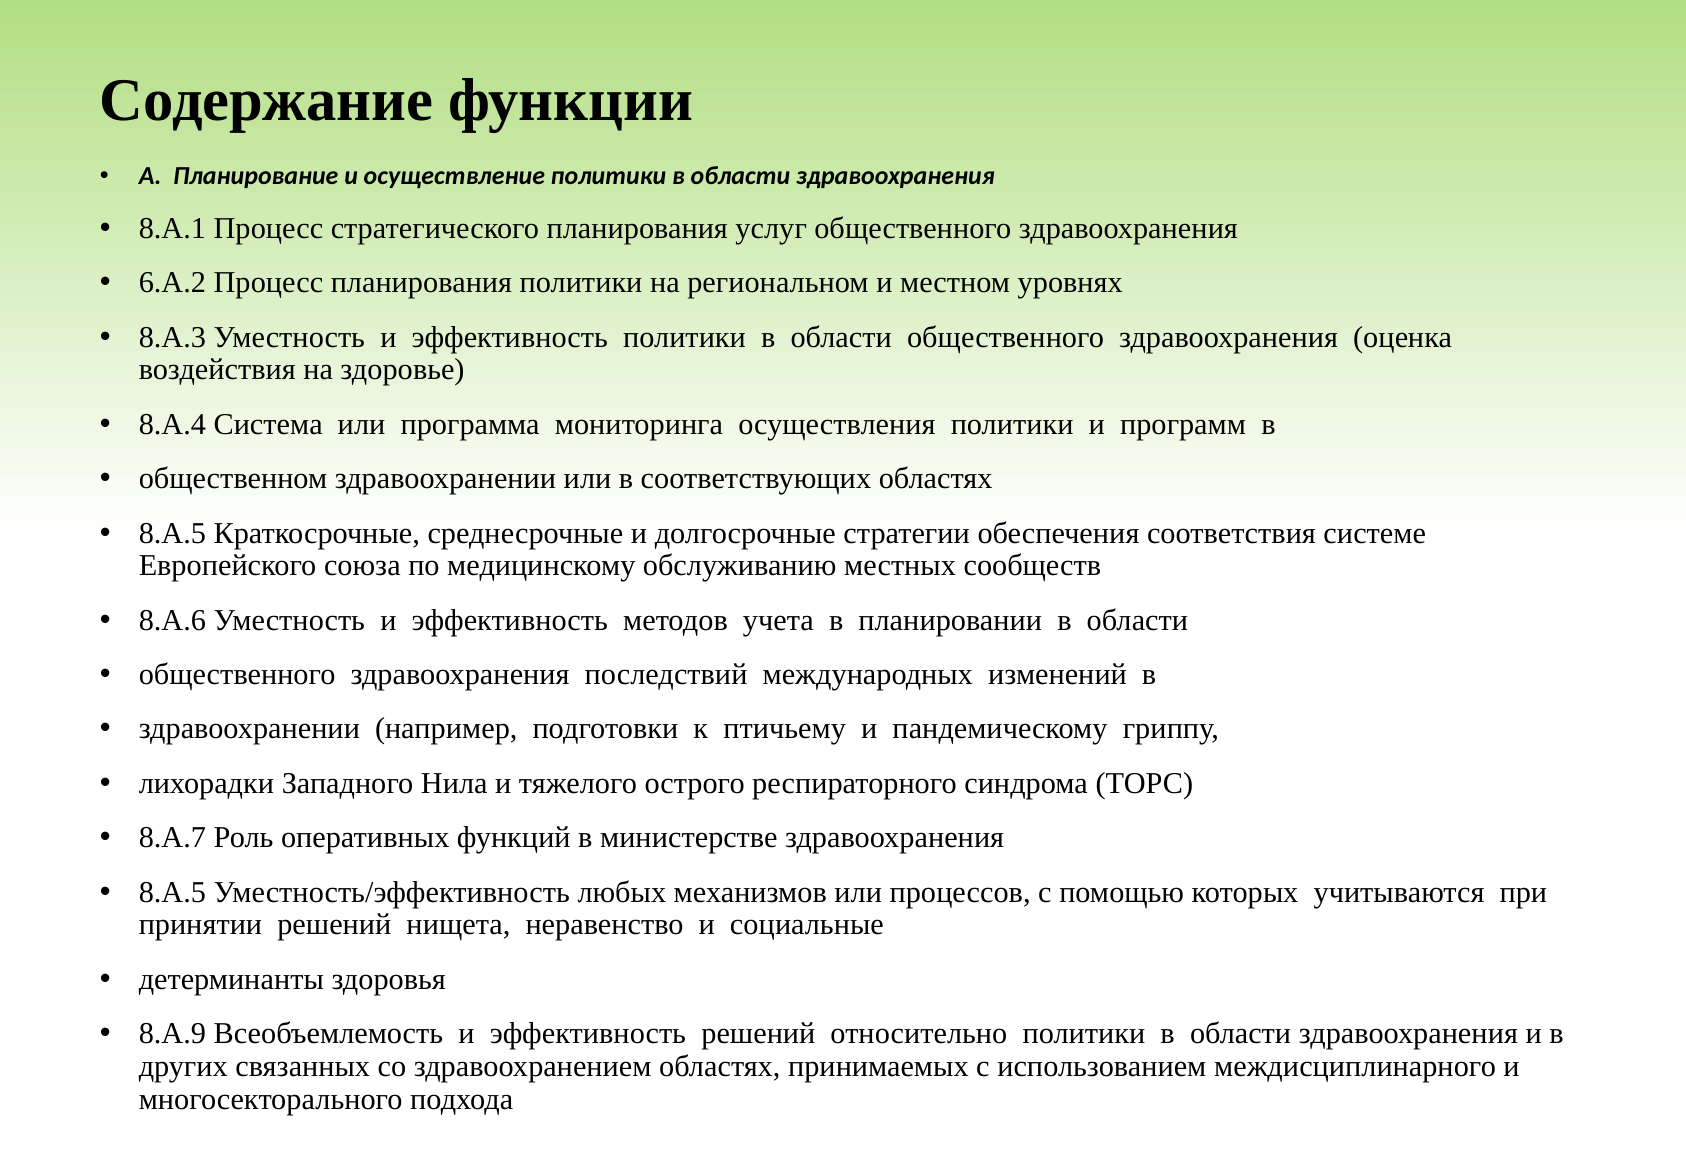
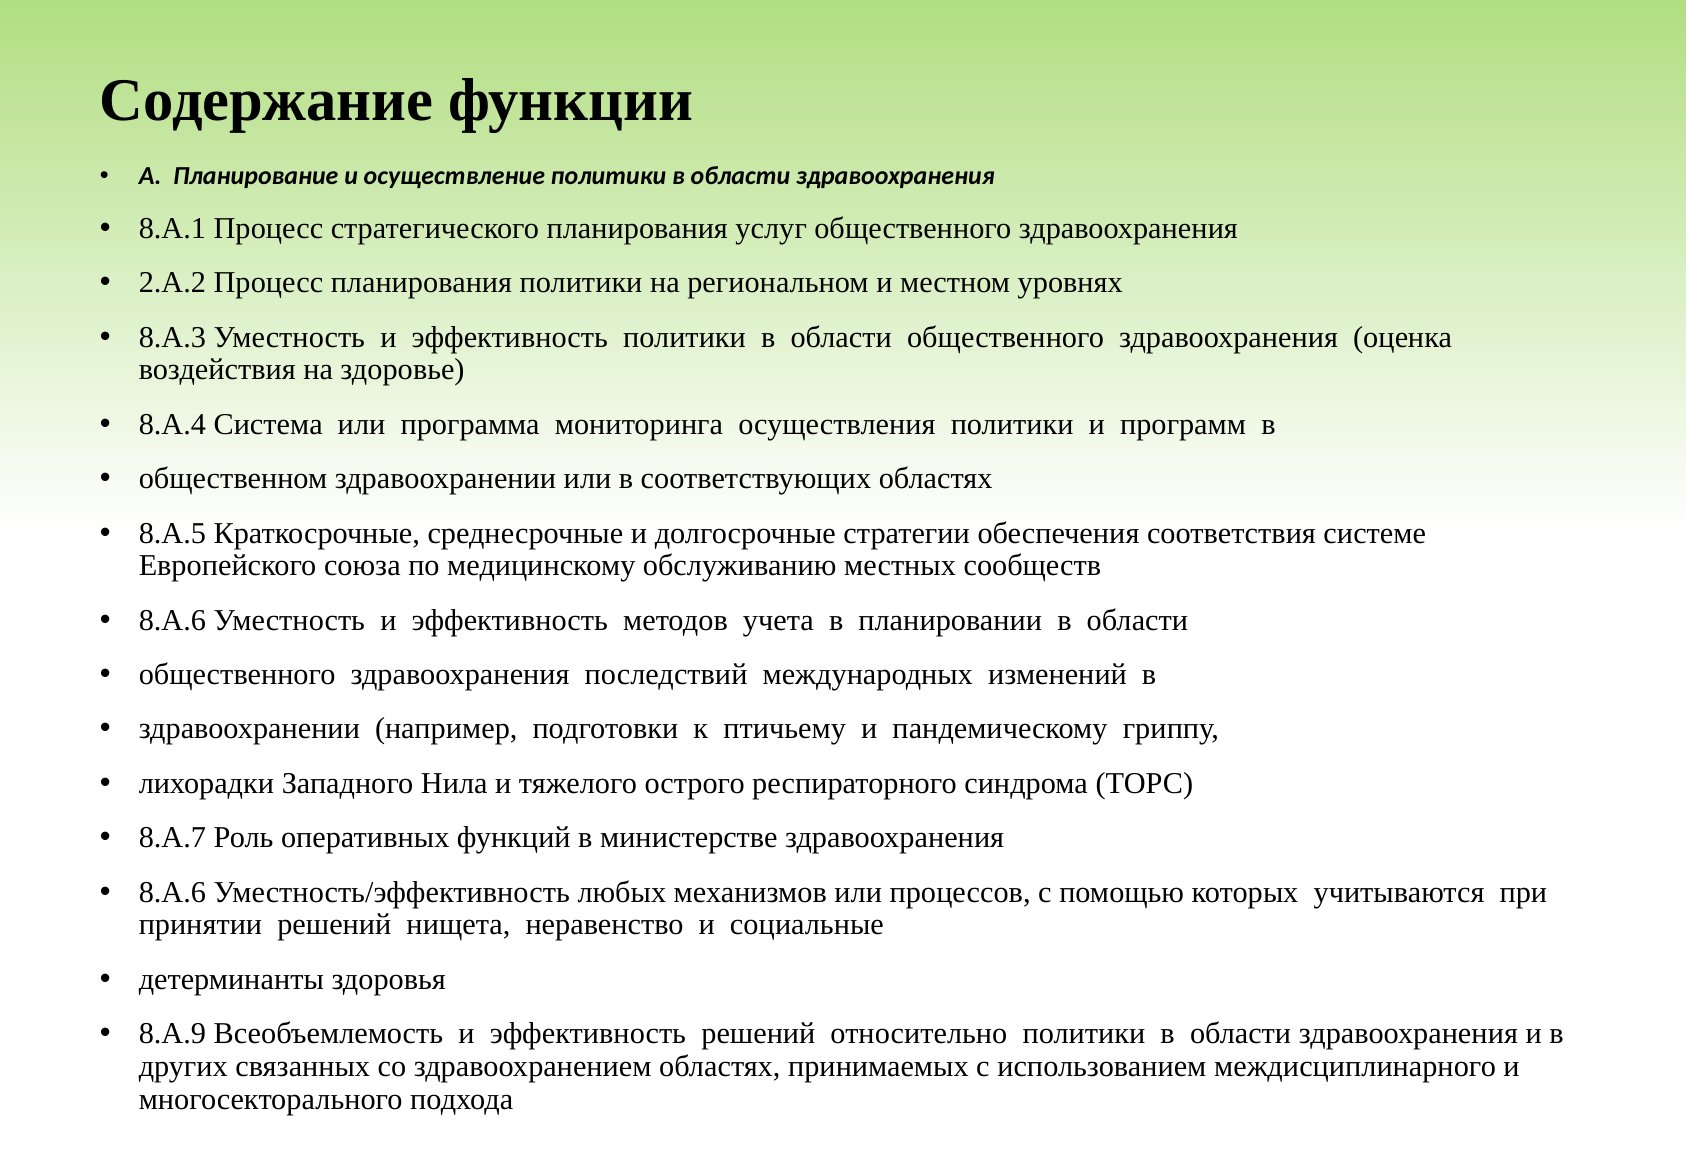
6.A.2: 6.A.2 -> 2.A.2
8.A.5 at (172, 891): 8.A.5 -> 8.A.6
